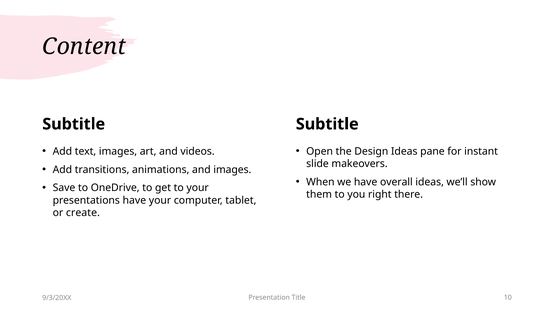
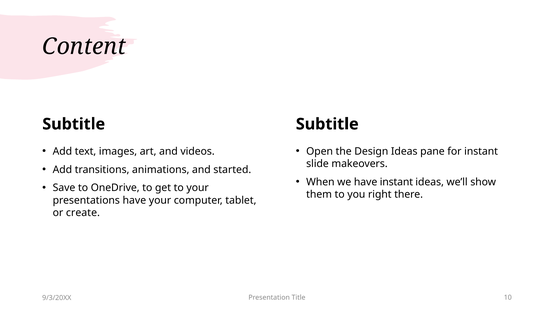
and images: images -> started
have overall: overall -> instant
